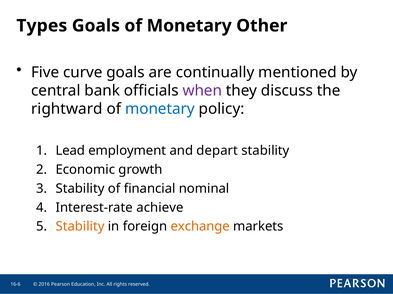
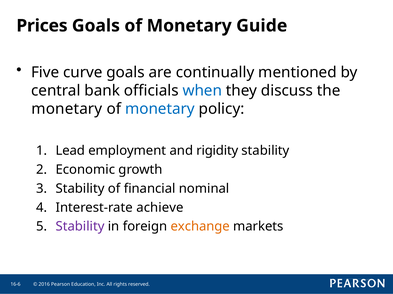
Types: Types -> Prices
Other: Other -> Guide
when colour: purple -> blue
rightward at (67, 109): rightward -> monetary
depart: depart -> rigidity
Stability at (80, 227) colour: orange -> purple
